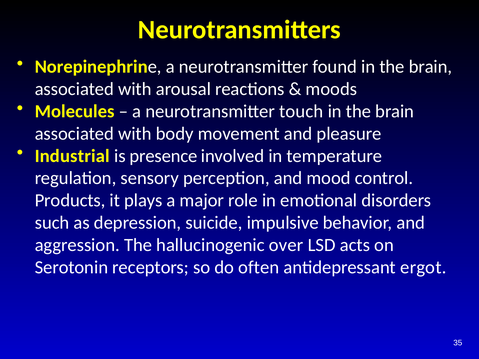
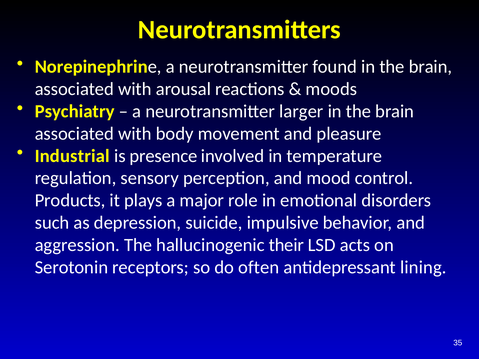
Molecules: Molecules -> Psychiatry
touch: touch -> larger
over: over -> their
ergot: ergot -> lining
